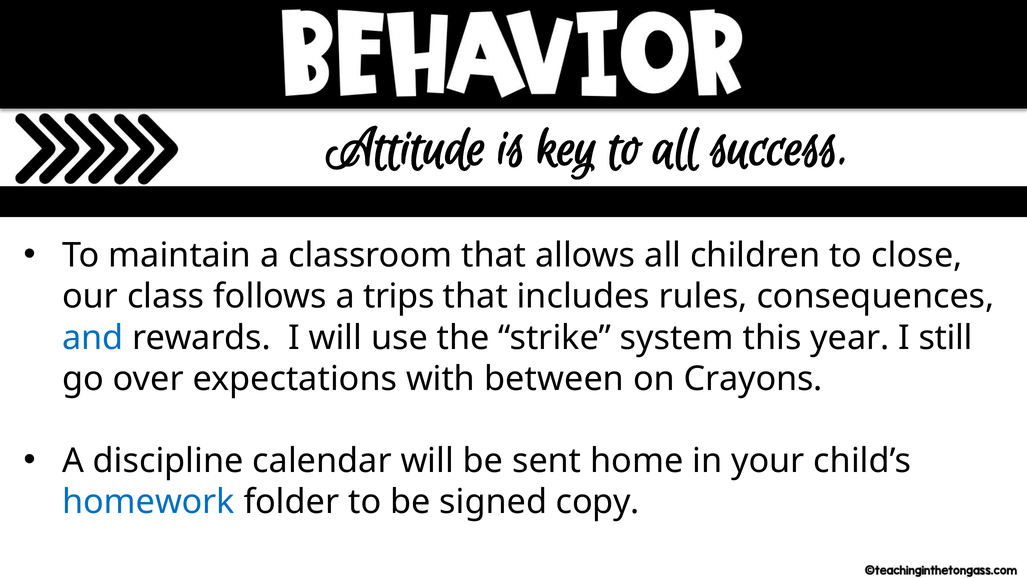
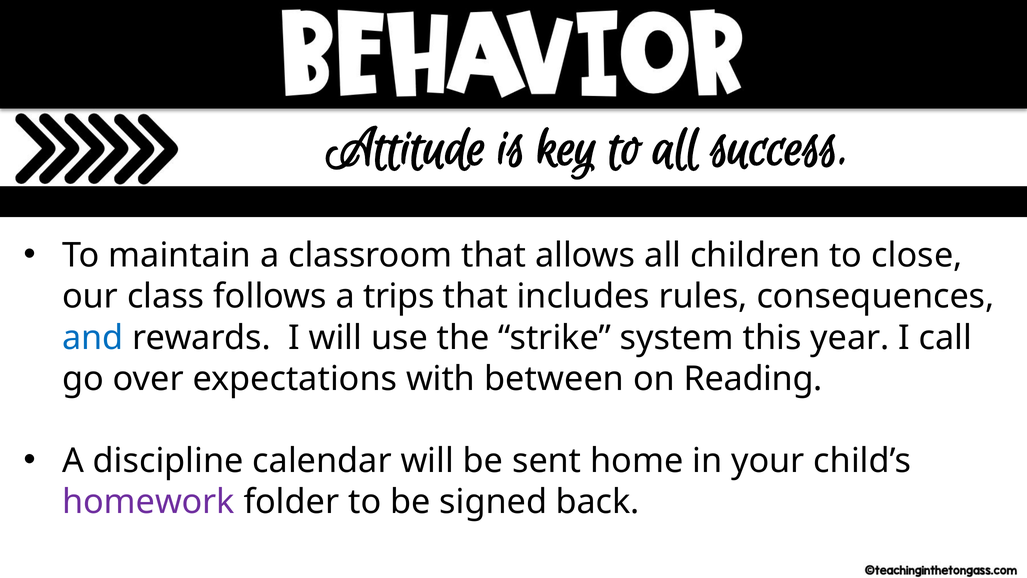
still: still -> call
Crayons: Crayons -> Reading
homework colour: blue -> purple
copy: copy -> back
